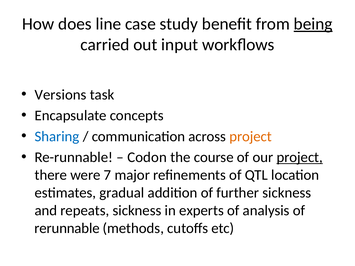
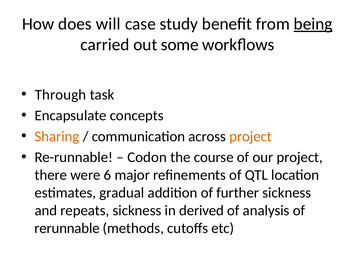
line: line -> will
input: input -> some
Versions: Versions -> Through
Sharing colour: blue -> orange
project at (300, 157) underline: present -> none
7: 7 -> 6
experts: experts -> derived
